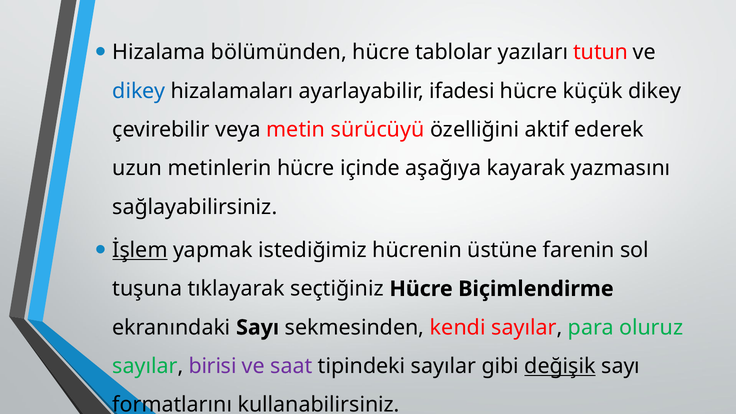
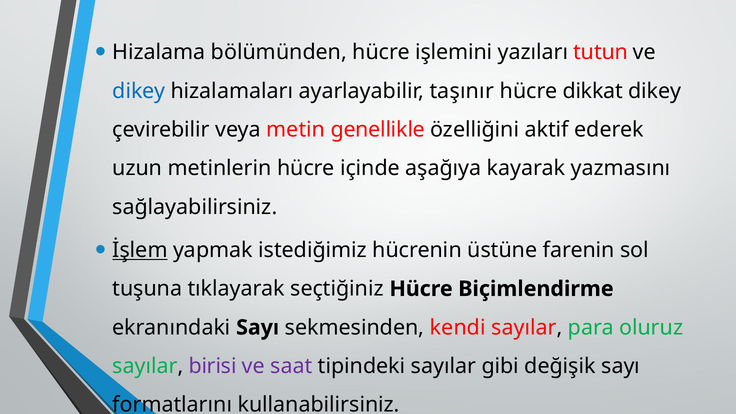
tablolar: tablolar -> işlemini
ifadesi: ifadesi -> taşınır
küçük: küçük -> dikkat
sürücüyü: sürücüyü -> genellikle
değişik underline: present -> none
